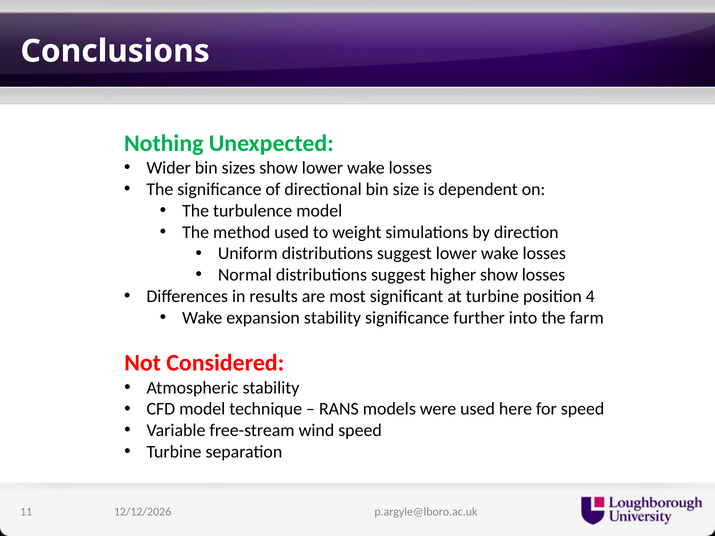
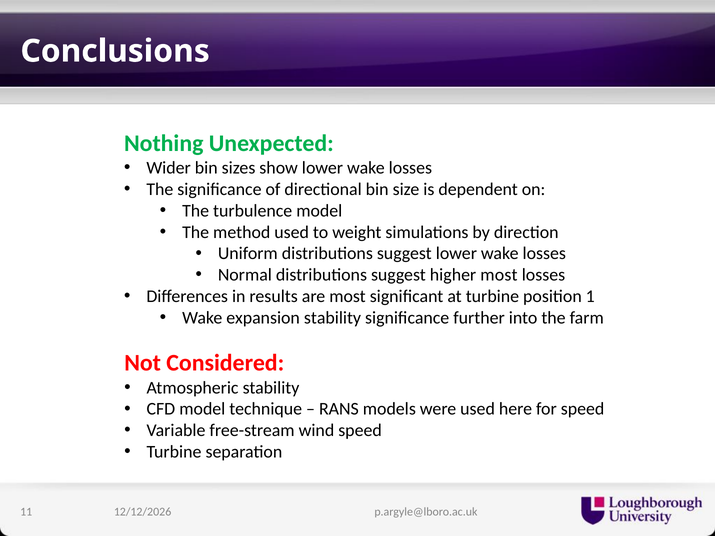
higher show: show -> most
4: 4 -> 1
